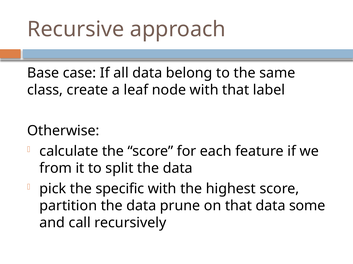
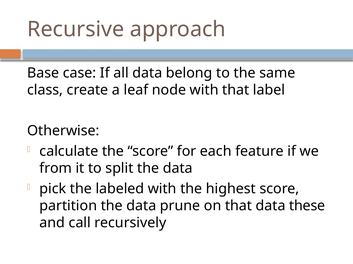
specific: specific -> labeled
some: some -> these
